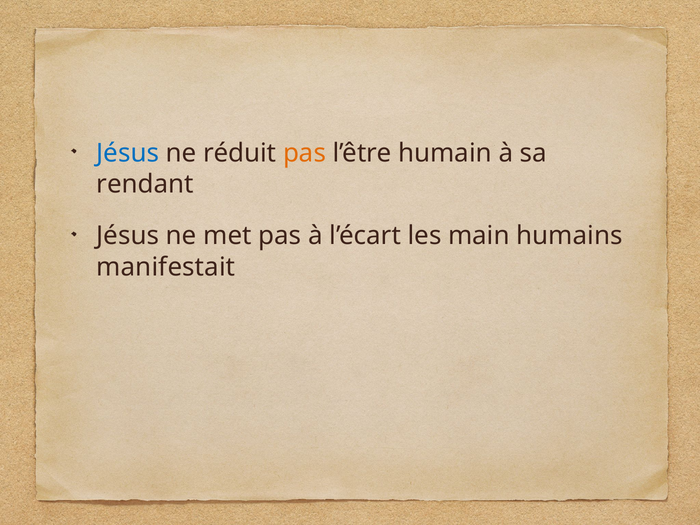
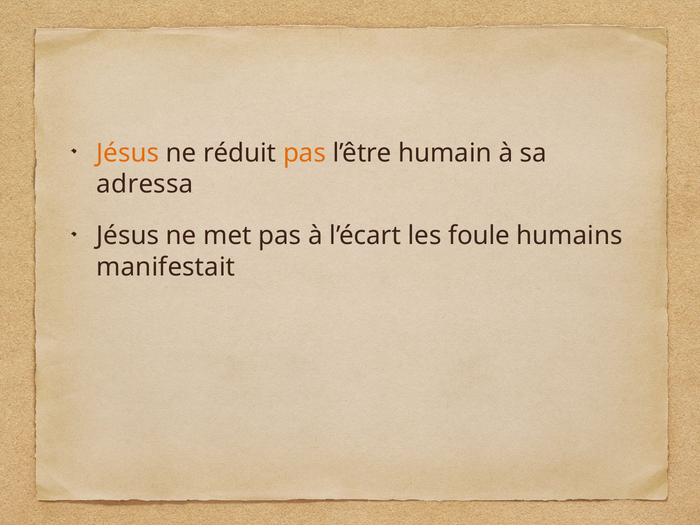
Jésus at (128, 153) colour: blue -> orange
rendant: rendant -> adressa
main: main -> foule
